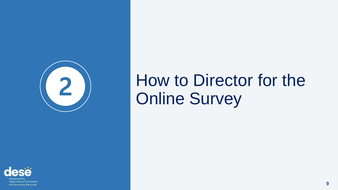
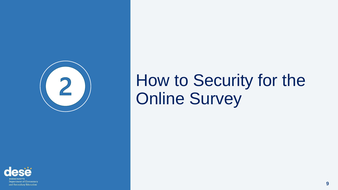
Director: Director -> Security
